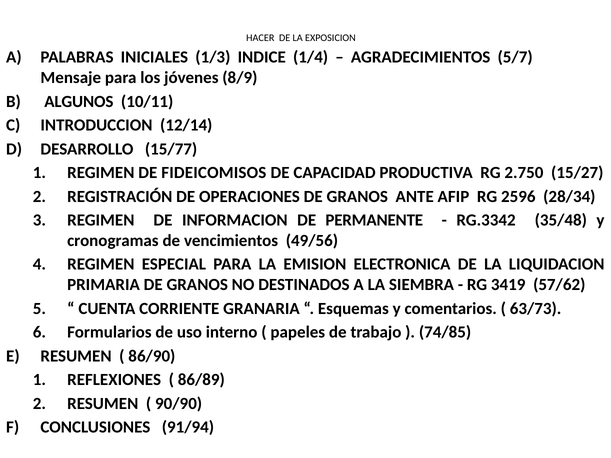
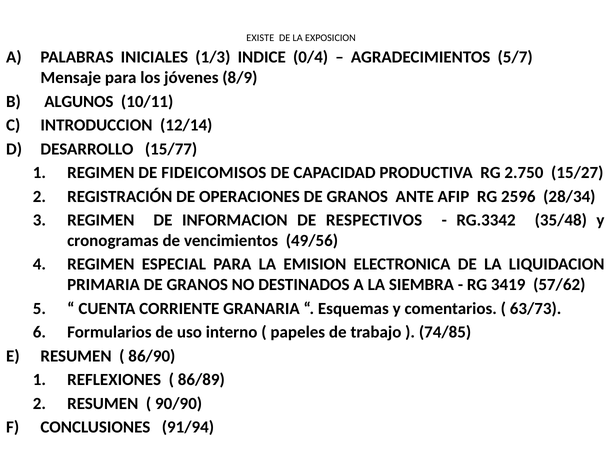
HACER: HACER -> EXISTE
1/4: 1/4 -> 0/4
PERMANENTE: PERMANENTE -> RESPECTIVOS
